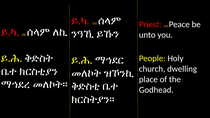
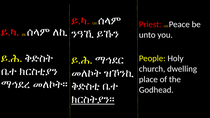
ክርስትያን። underline: none -> present
